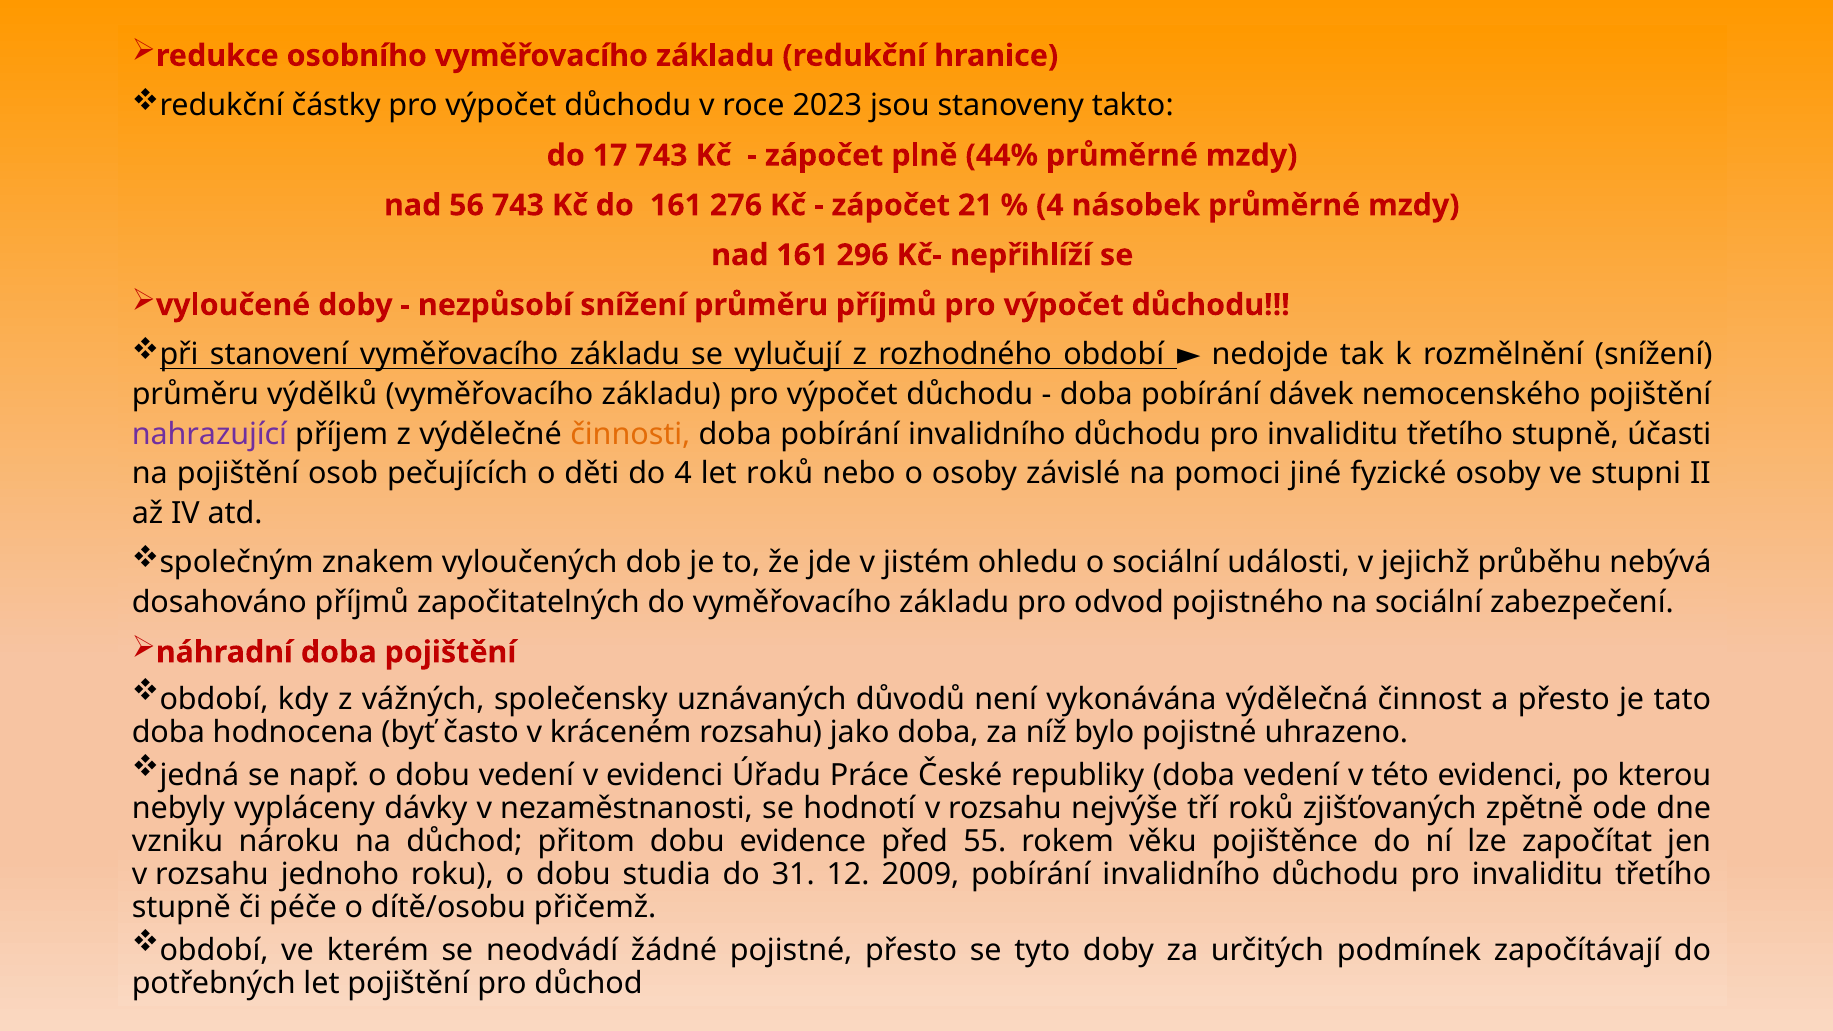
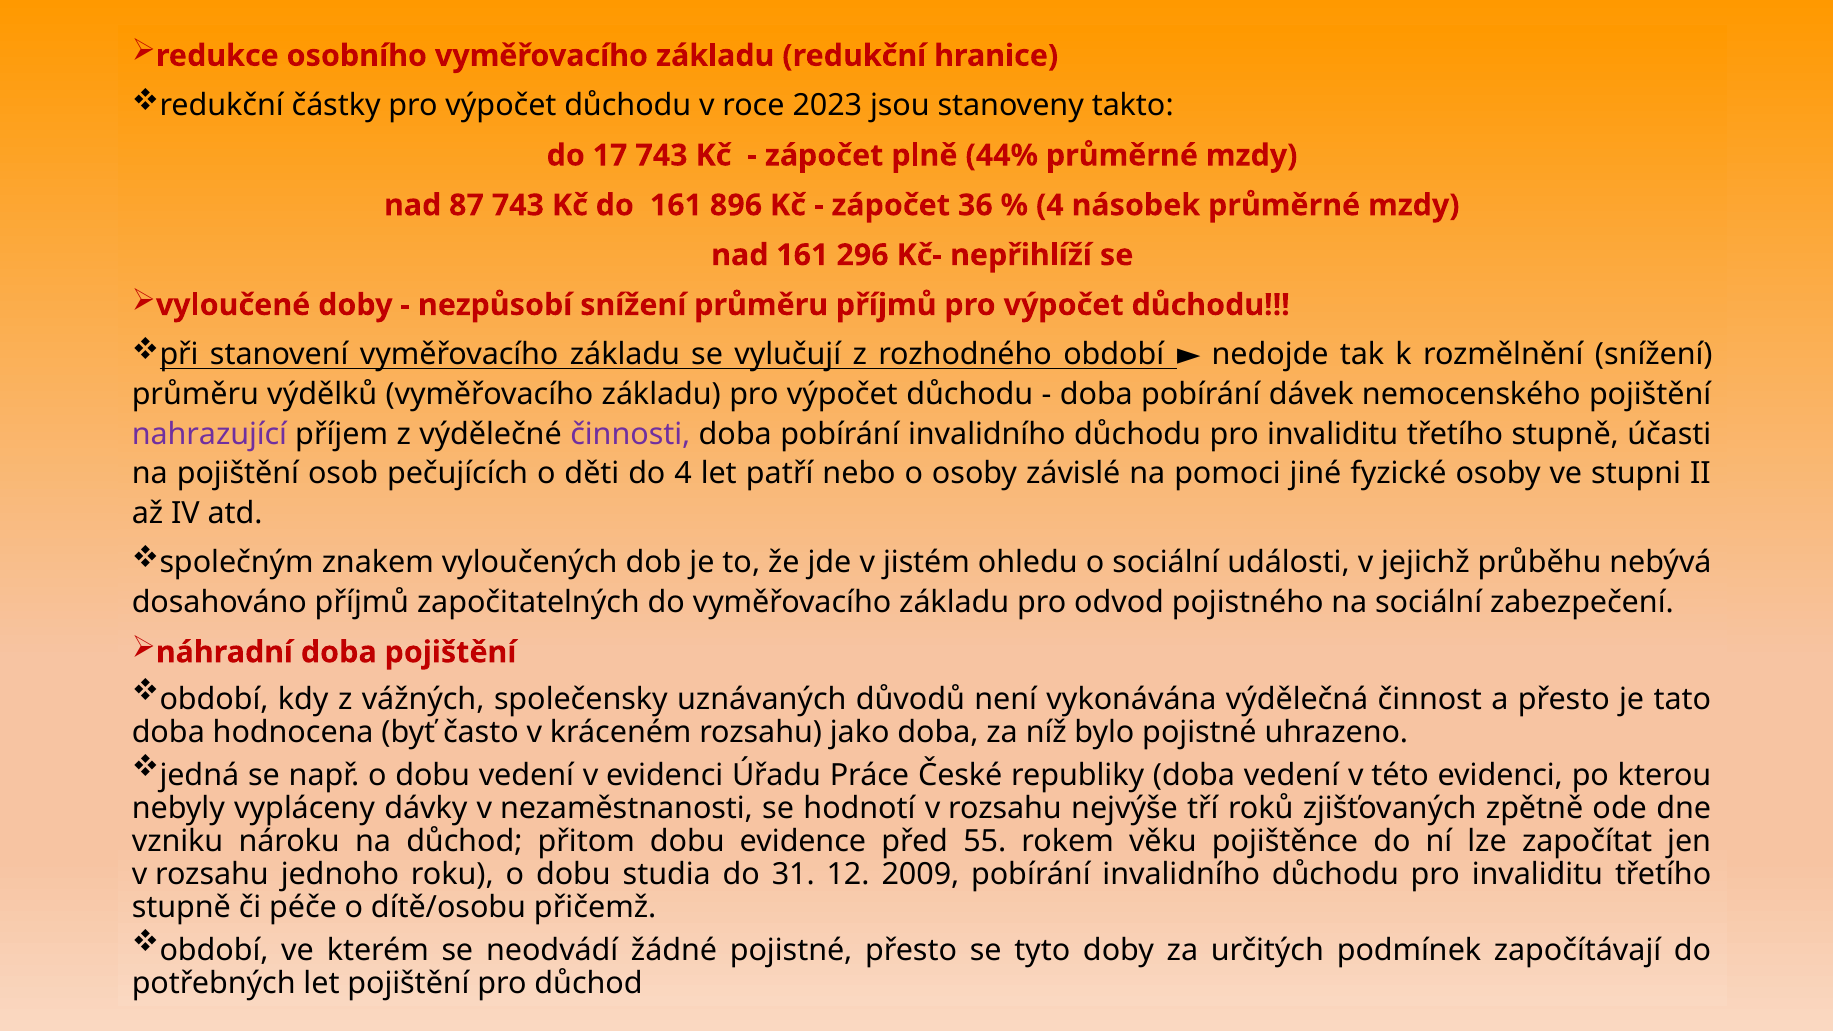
56: 56 -> 87
276: 276 -> 896
21: 21 -> 36
činnosti colour: orange -> purple
let roků: roků -> patří
